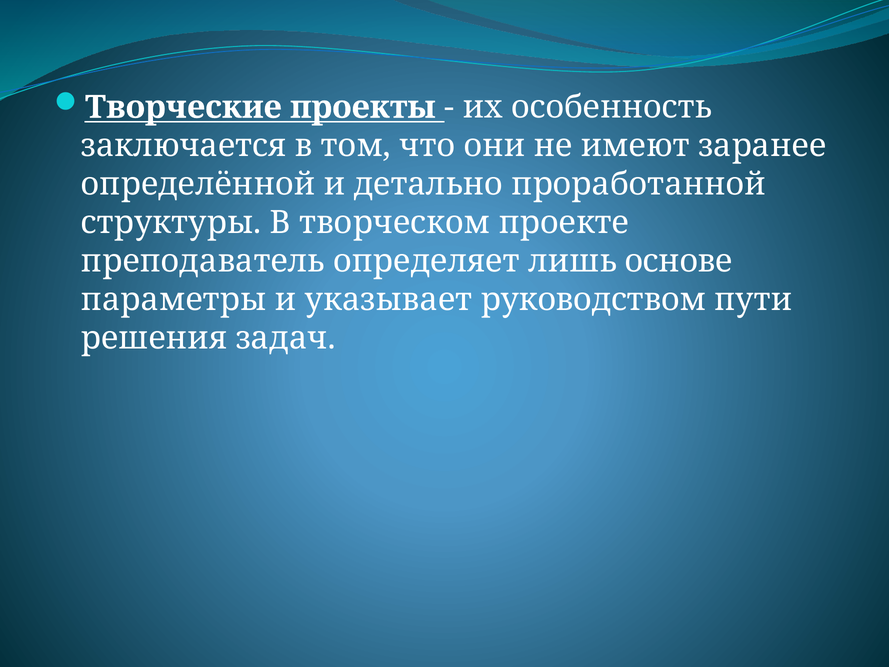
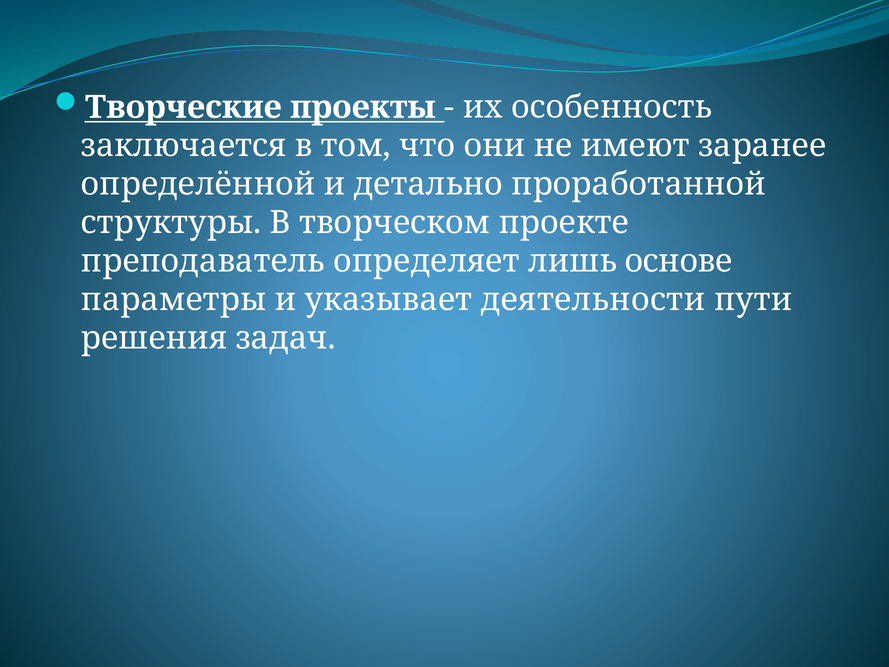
руководством: руководством -> деятельности
